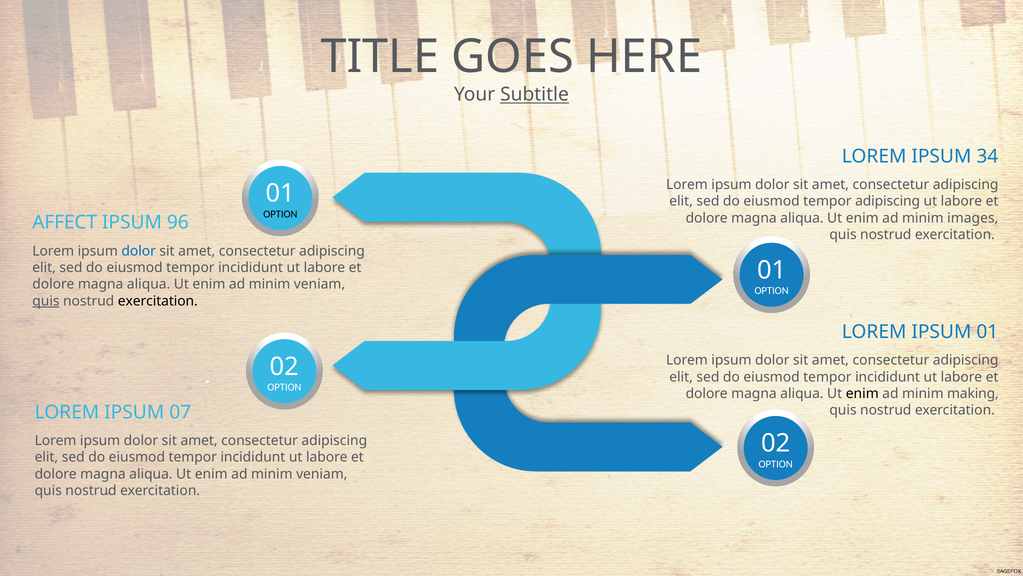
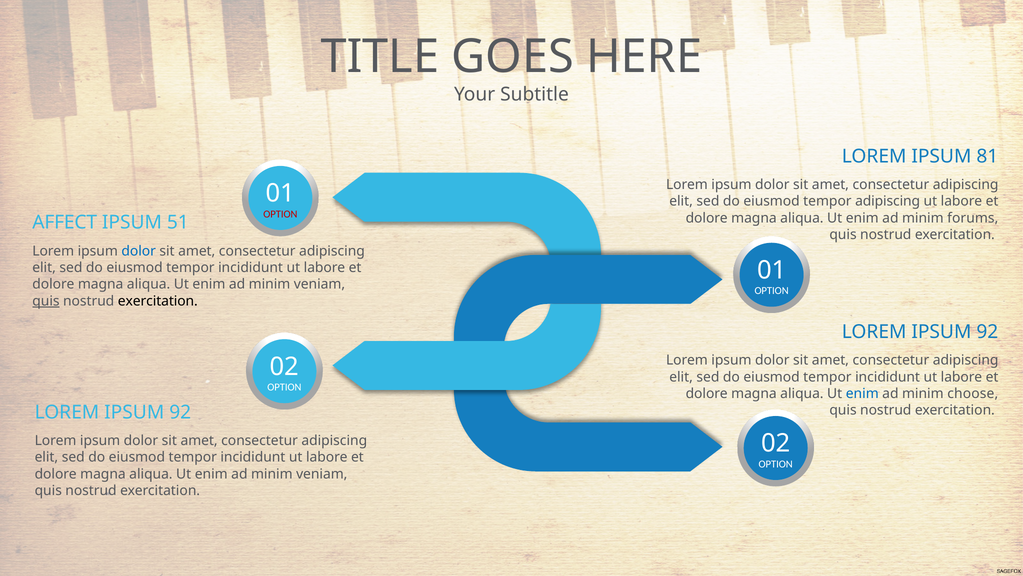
Subtitle underline: present -> none
34: 34 -> 81
OPTION at (280, 214) colour: black -> red
images: images -> forums
96: 96 -> 51
01 at (987, 332): 01 -> 92
enim at (862, 393) colour: black -> blue
making: making -> choose
07 at (180, 412): 07 -> 92
